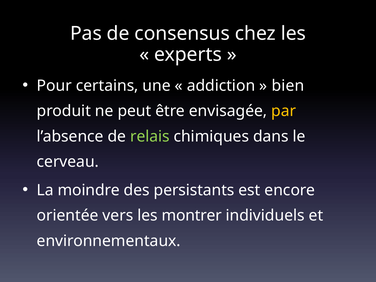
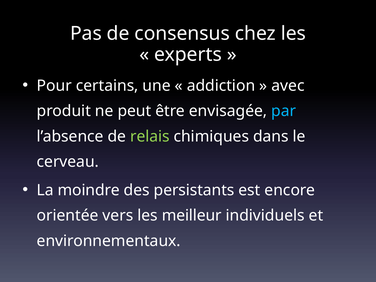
bien: bien -> avec
par colour: yellow -> light blue
montrer: montrer -> meilleur
